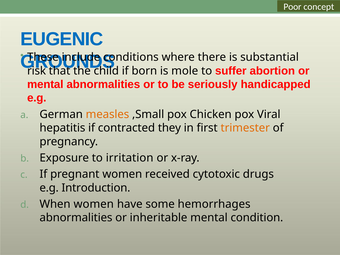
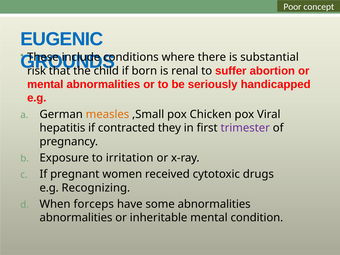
mole: mole -> renal
trimester colour: orange -> purple
Introduction: Introduction -> Recognizing
When women: women -> forceps
some hemorrhages: hemorrhages -> abnormalities
